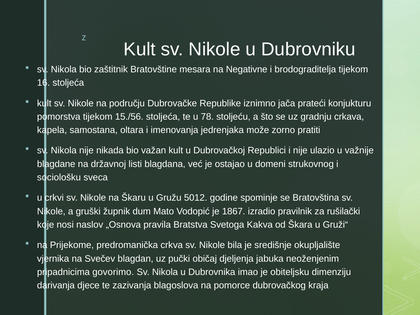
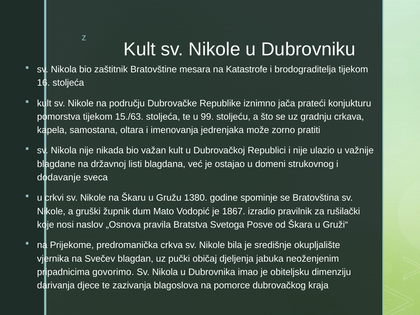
Negativne: Negativne -> Katastrofe
15./56: 15./56 -> 15./63
78: 78 -> 99
sociološku: sociološku -> dodavanje
5012: 5012 -> 1380
Kakva: Kakva -> Posve
